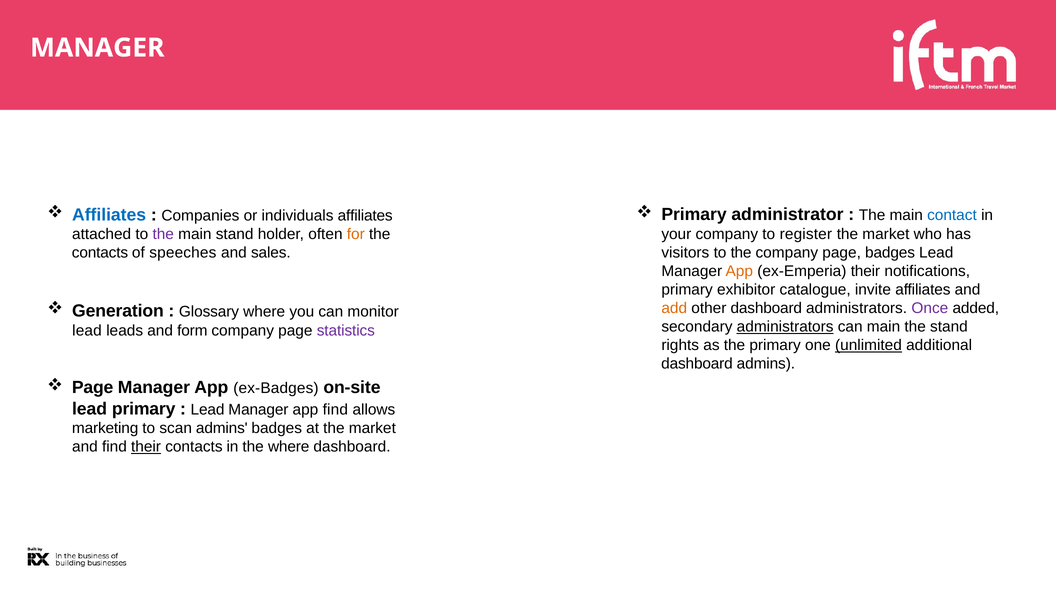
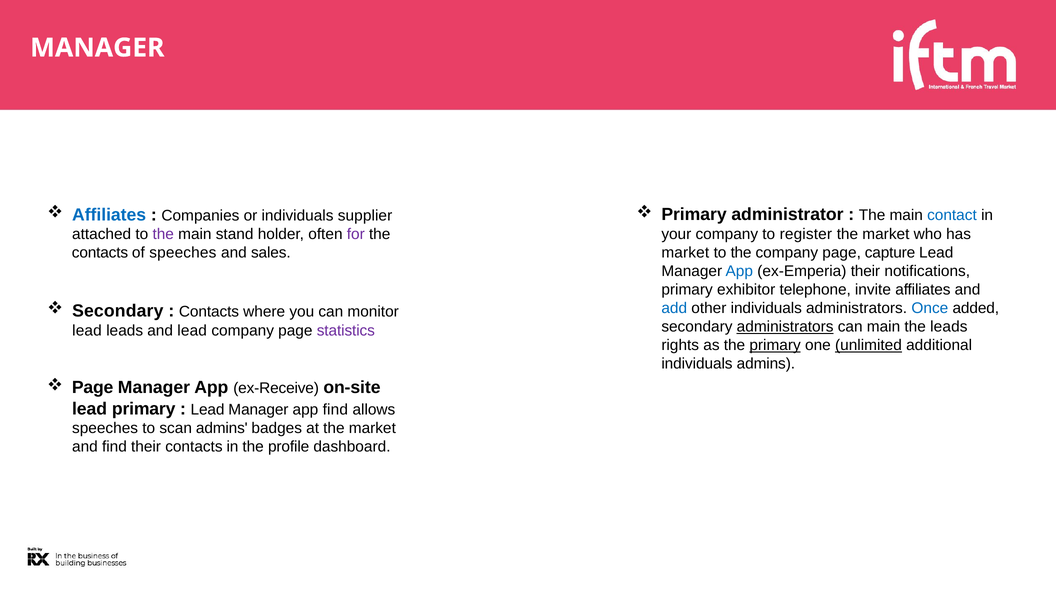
individuals affiliates: affiliates -> supplier
for colour: orange -> purple
visitors at (685, 253): visitors -> market
page badges: badges -> capture
App at (739, 271) colour: orange -> blue
catalogue: catalogue -> telephone
add colour: orange -> blue
other dashboard: dashboard -> individuals
Once colour: purple -> blue
Generation at (118, 311): Generation -> Secondary
Glossary at (209, 312): Glossary -> Contacts
the stand: stand -> leads
and form: form -> lead
primary at (775, 345) underline: none -> present
dashboard at (697, 364): dashboard -> individuals
ex-Badges: ex-Badges -> ex-Receive
marketing at (105, 428): marketing -> speeches
their at (146, 447) underline: present -> none
the where: where -> profile
